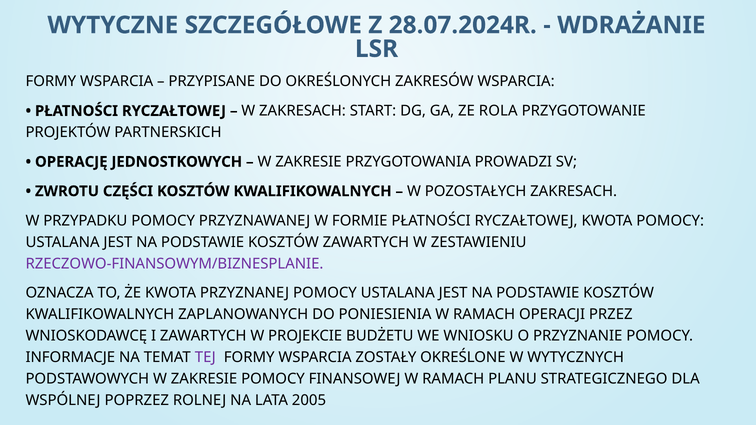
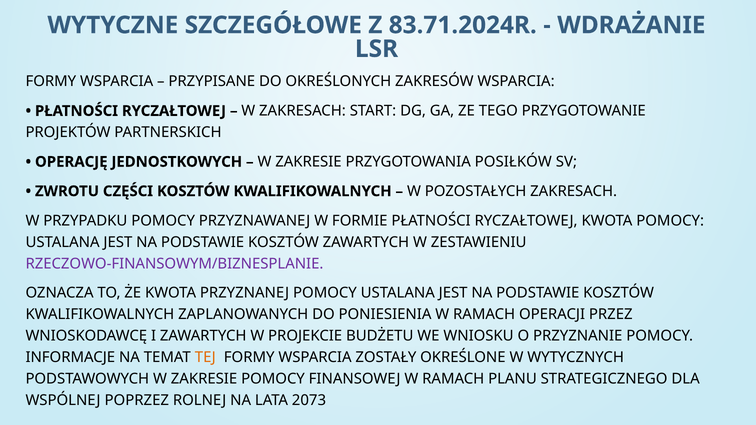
28.07.2024R: 28.07.2024R -> 83.71.2024R
ROLA: ROLA -> TEGO
PROWADZI: PROWADZI -> POSIŁKÓW
TEJ colour: purple -> orange
2005: 2005 -> 2073
